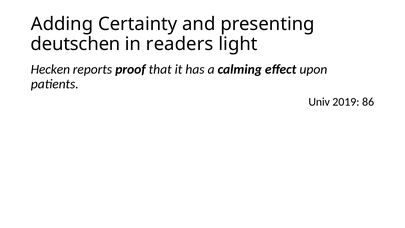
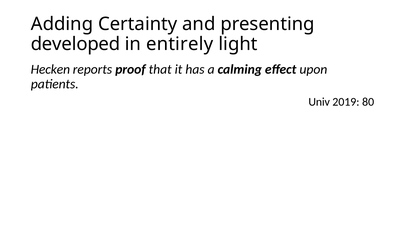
deutschen: deutschen -> developed
readers: readers -> entirely
86: 86 -> 80
